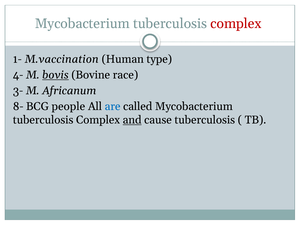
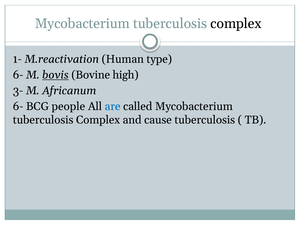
complex at (236, 24) colour: red -> black
M.vaccination: M.vaccination -> M.reactivation
4- at (18, 75): 4- -> 6-
race: race -> high
8- at (18, 106): 8- -> 6-
and underline: present -> none
